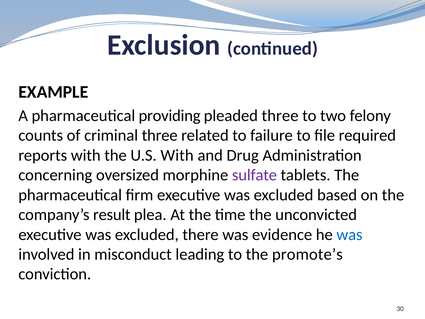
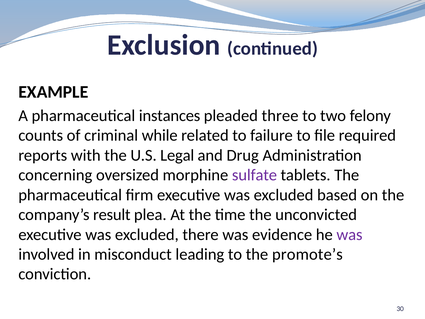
providing: providing -> instances
criminal three: three -> while
U.S With: With -> Legal
was at (349, 234) colour: blue -> purple
